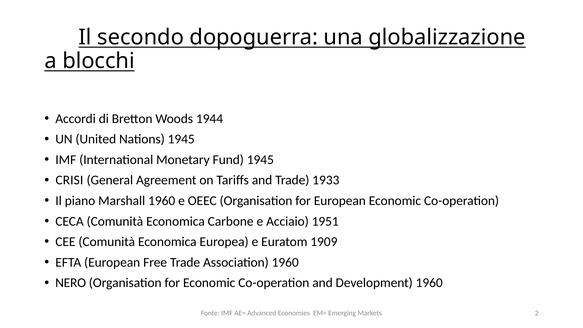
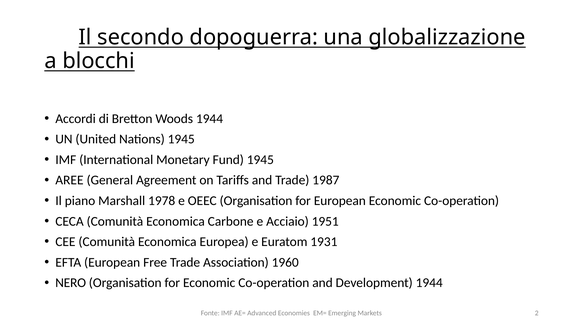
CRISI: CRISI -> AREE
1933: 1933 -> 1987
Marshall 1960: 1960 -> 1978
1909: 1909 -> 1931
Development 1960: 1960 -> 1944
